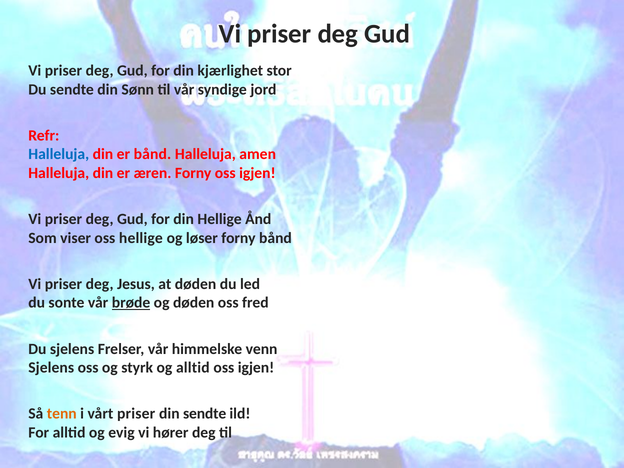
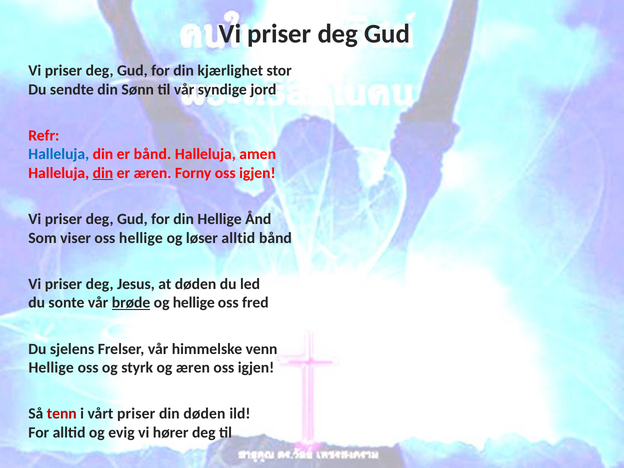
din at (103, 173) underline: none -> present
løser forny: forny -> alltid
og døden: døden -> hellige
Sjelens at (51, 368): Sjelens -> Hellige
og alltid: alltid -> æren
tenn colour: orange -> red
din sendte: sendte -> døden
